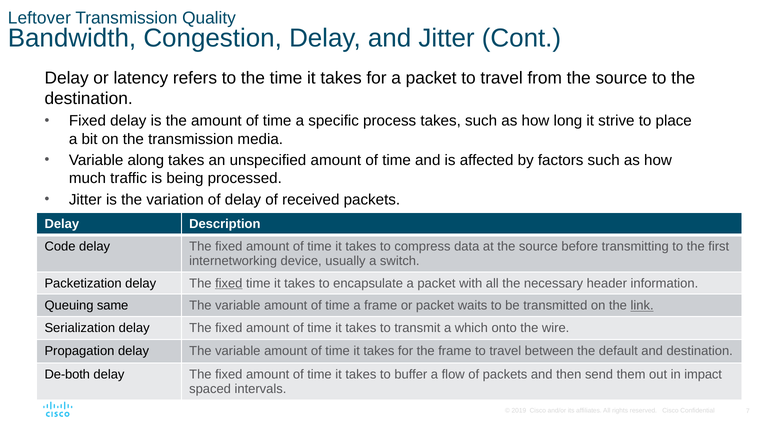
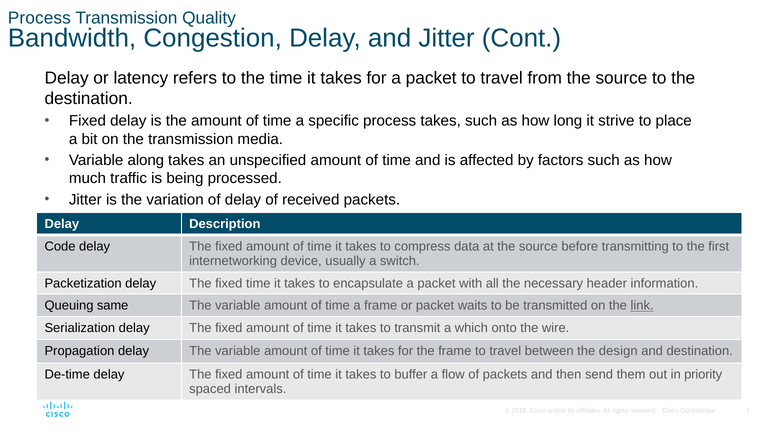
Leftover at (39, 18): Leftover -> Process
fixed at (229, 283) underline: present -> none
default: default -> design
De-both: De-both -> De-time
impact: impact -> priority
